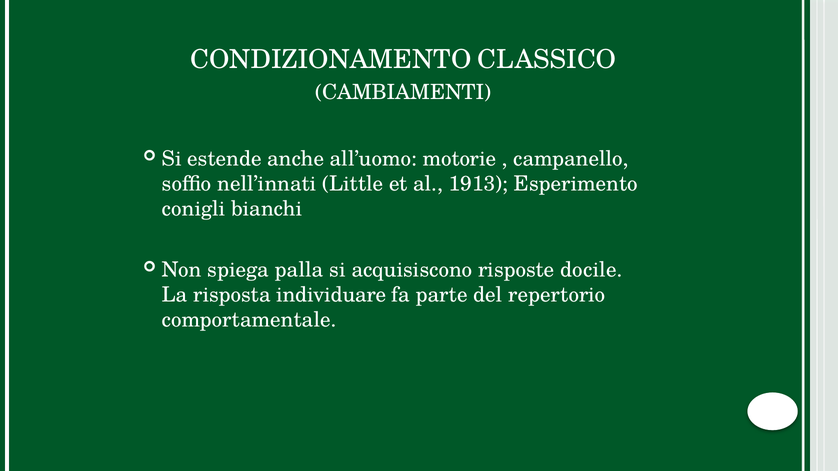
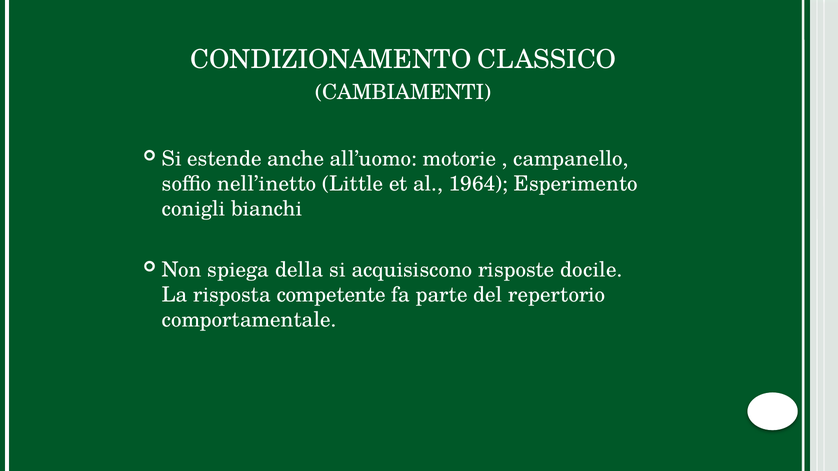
nell’innati: nell’innati -> nell’inetto
1913: 1913 -> 1964
palla: palla -> della
individuare: individuare -> competente
